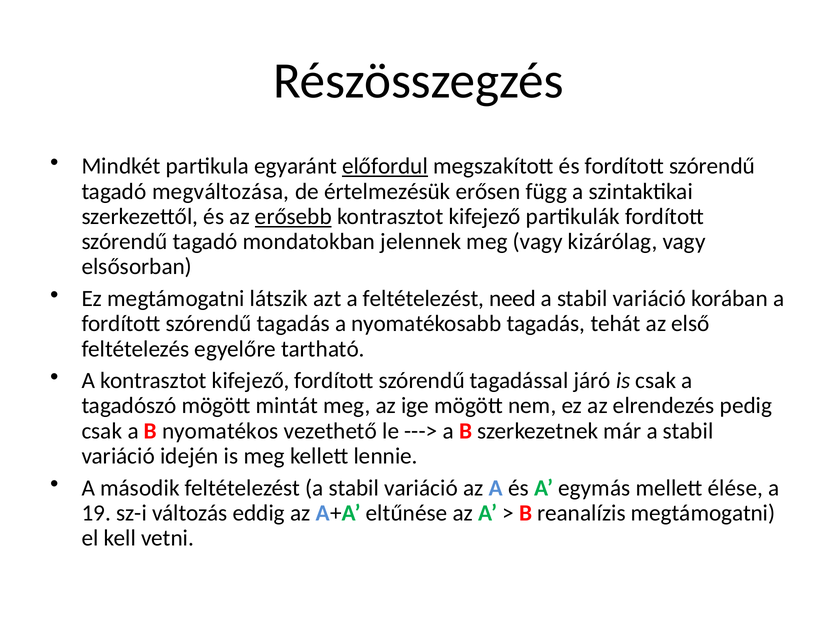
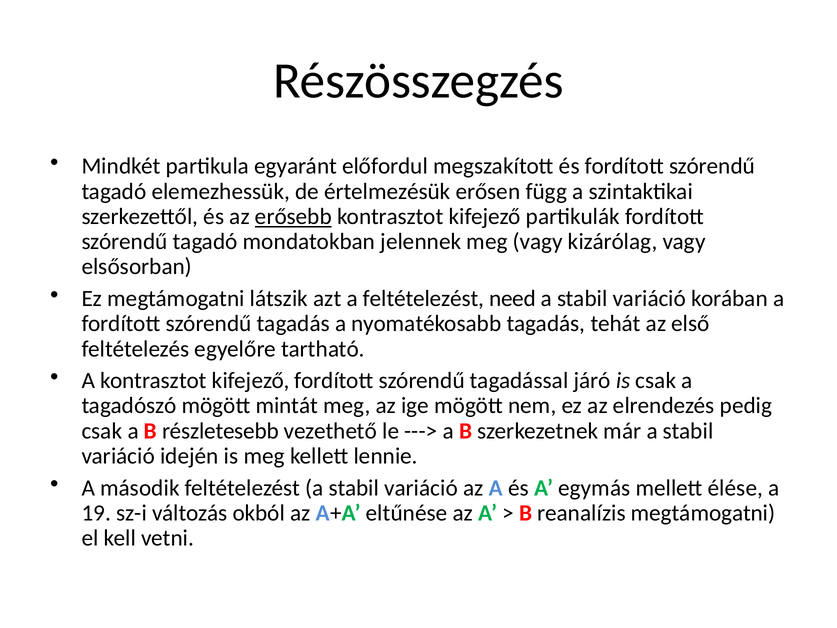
előfordul underline: present -> none
megváltozása: megváltozása -> elemezhessük
nyomatékos: nyomatékos -> részletesebb
eddig: eddig -> okból
